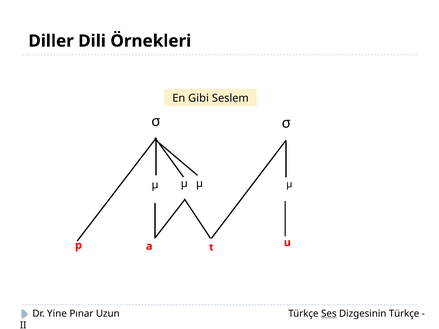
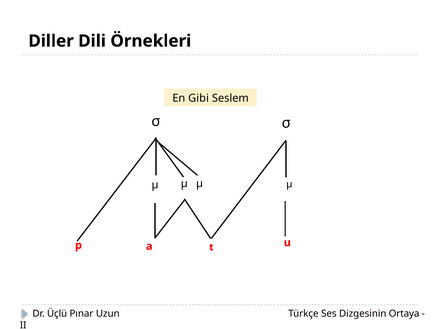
Yine: Yine -> Üçlü
Ses underline: present -> none
Dizgesinin Türkçe: Türkçe -> Ortaya
